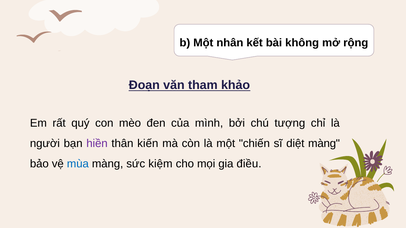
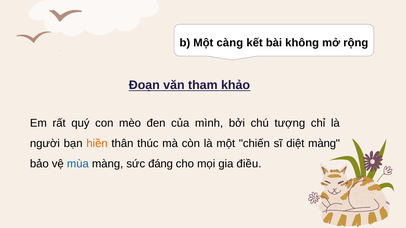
nhân: nhân -> càng
hiền colour: purple -> orange
kiến: kiến -> thúc
kiệm: kiệm -> đáng
